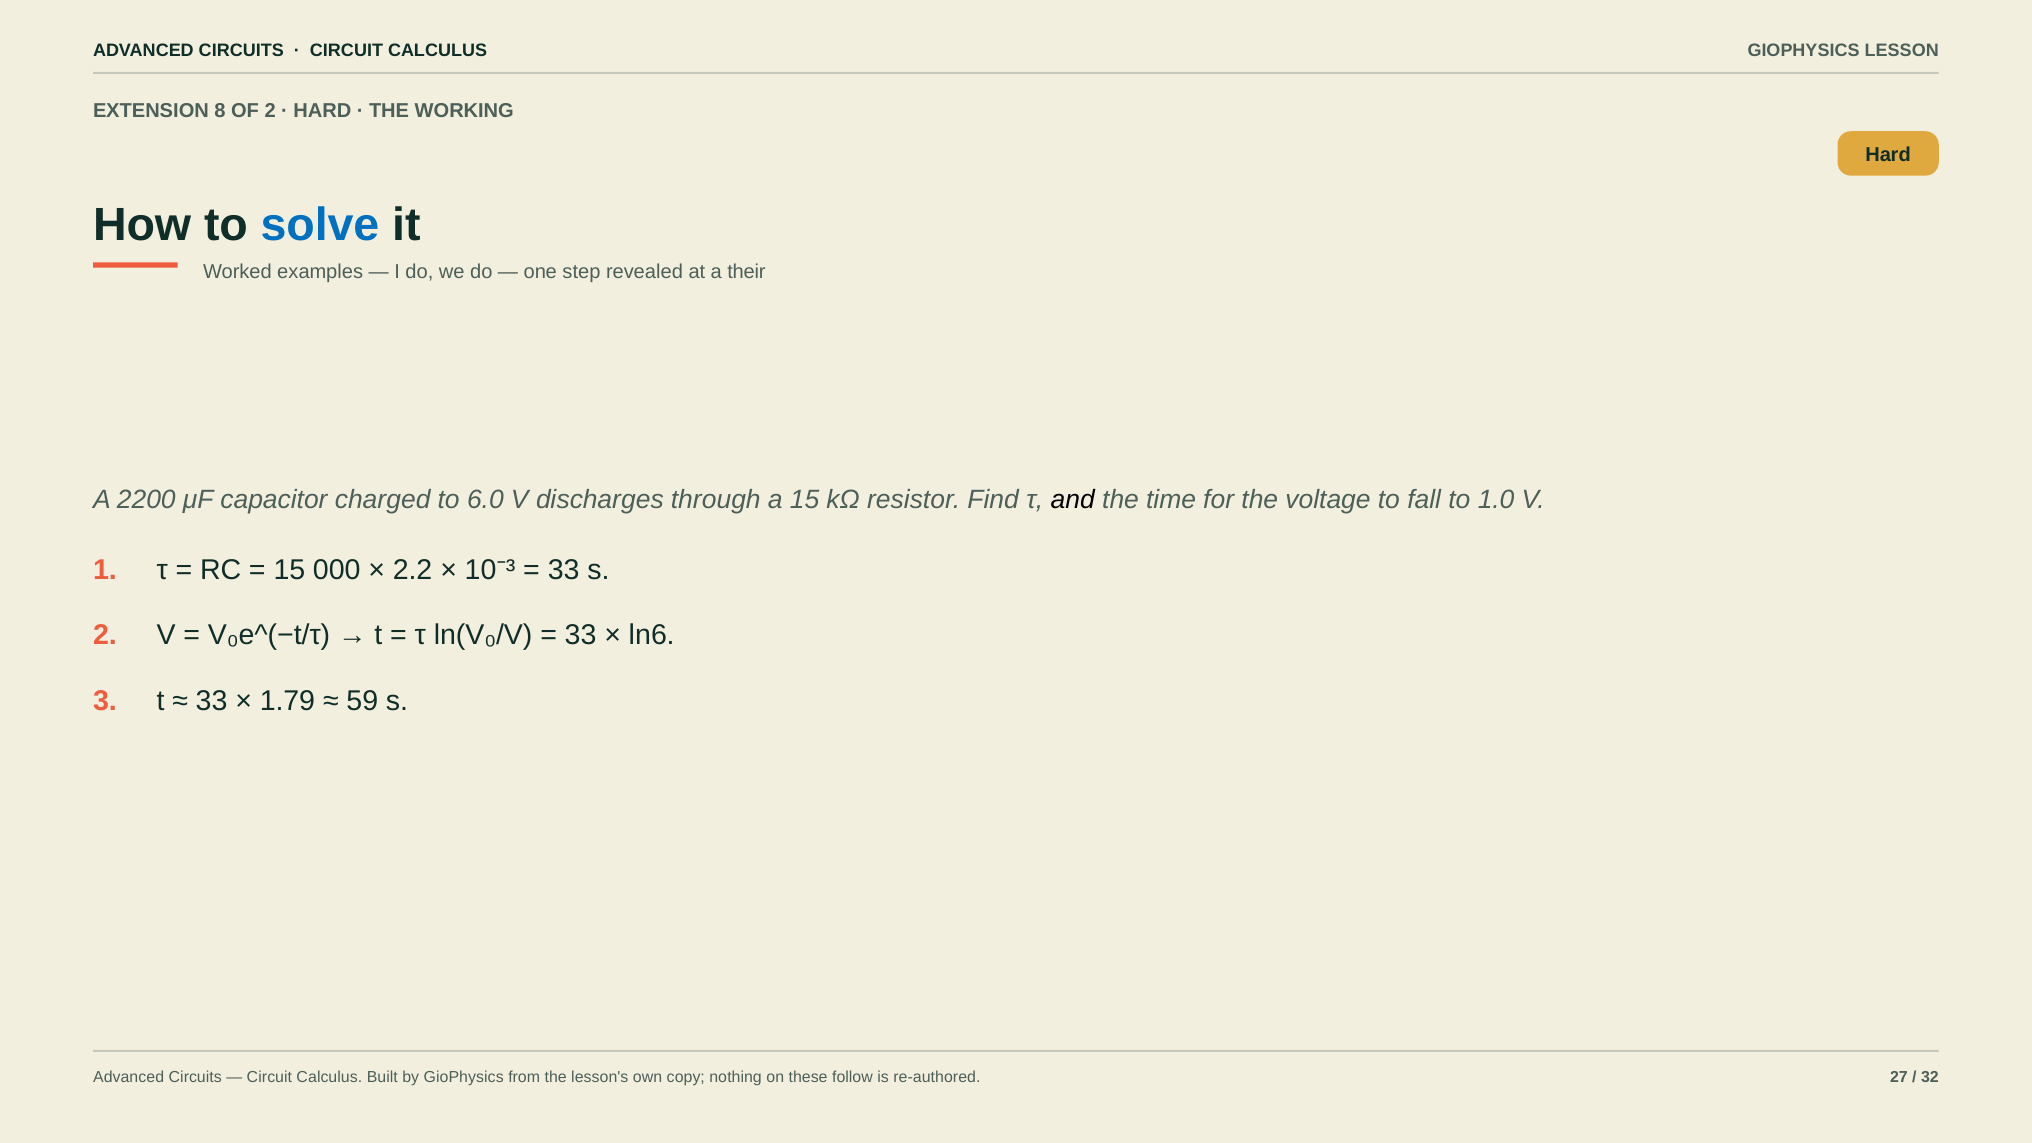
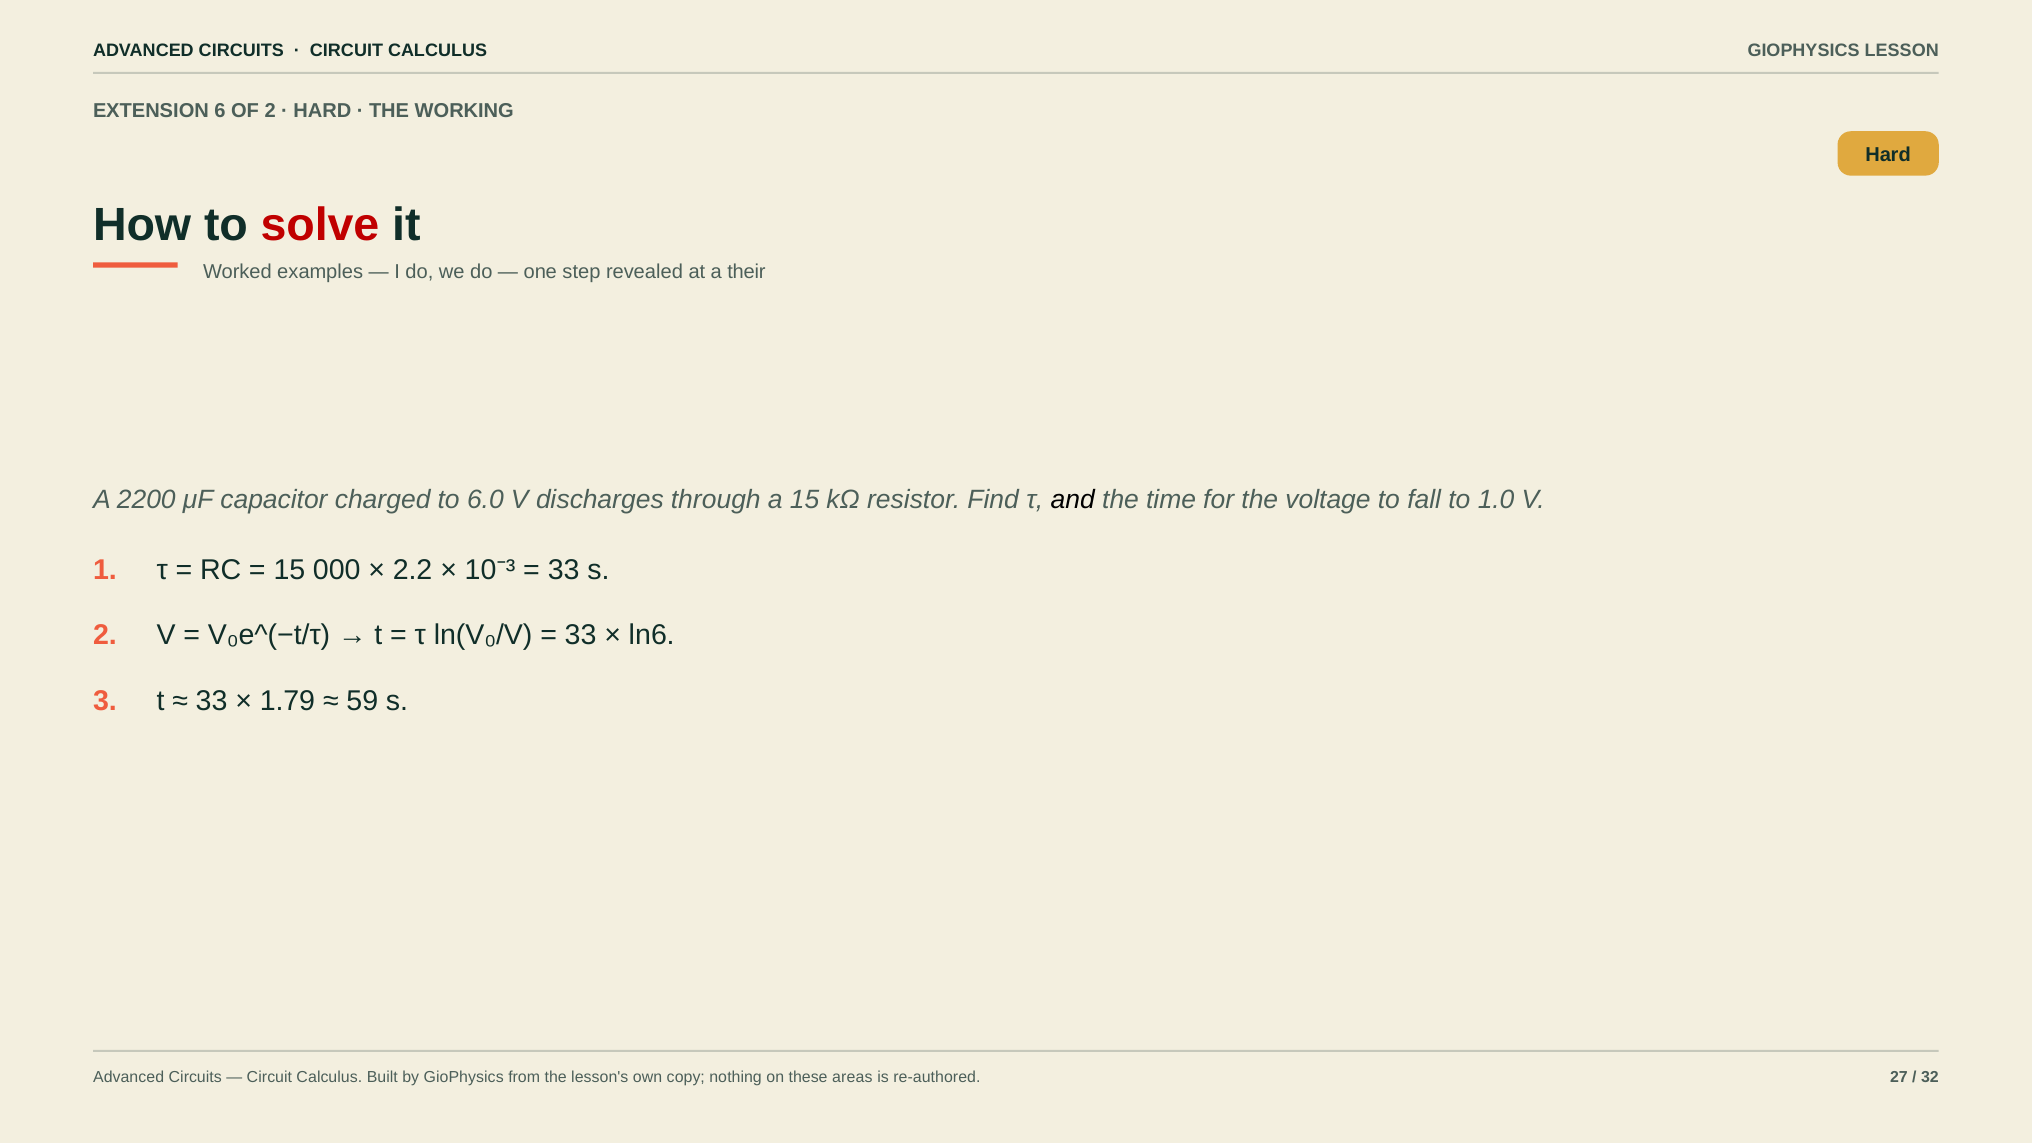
8: 8 -> 6
solve colour: blue -> red
follow: follow -> areas
